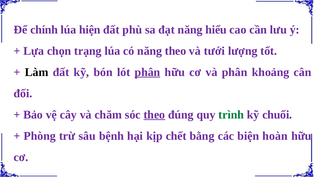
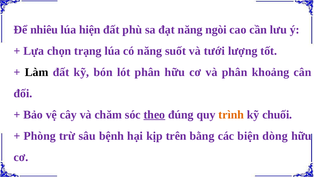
chính: chính -> nhiêu
hiểu: hiểu -> ngòi
năng theo: theo -> suốt
phân at (147, 72) underline: present -> none
trình colour: green -> orange
chết: chết -> trên
hoàn: hoàn -> dòng
